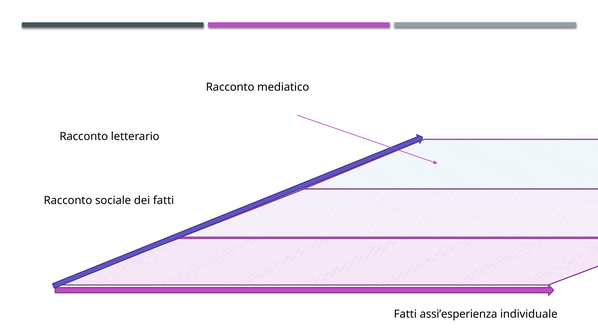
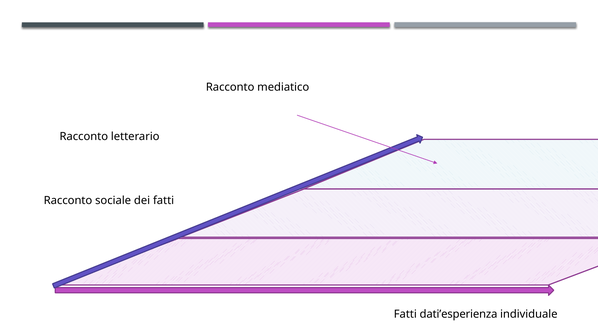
assi’esperienza: assi’esperienza -> dati’esperienza
